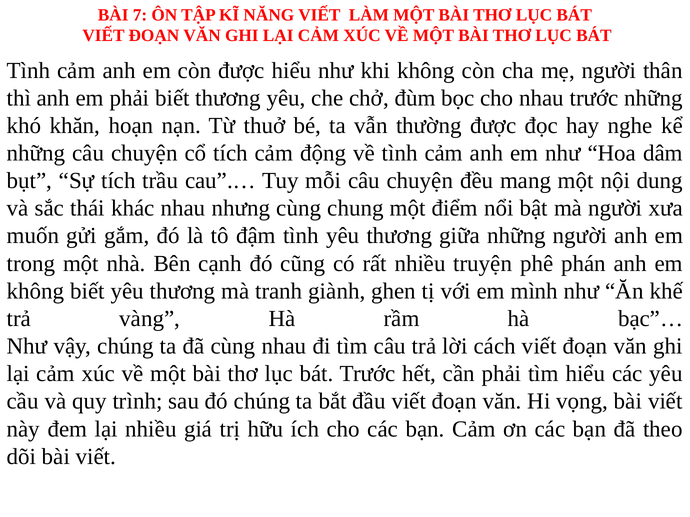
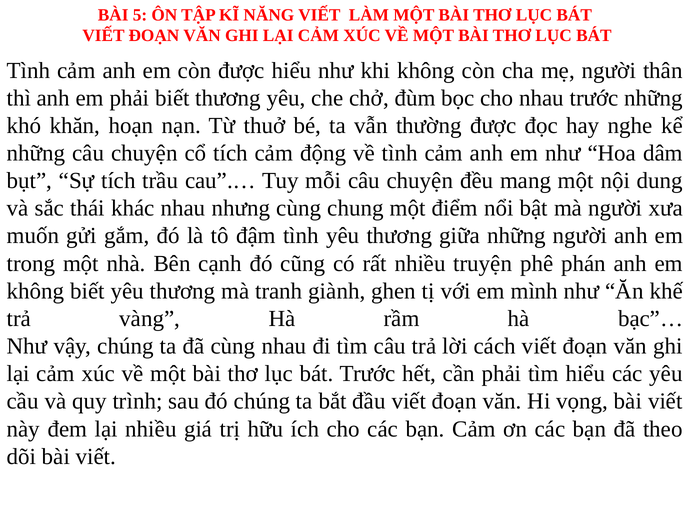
7: 7 -> 5
